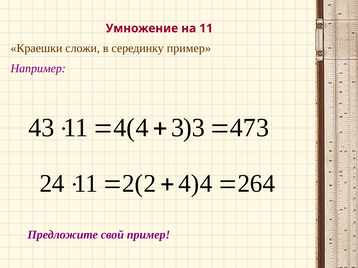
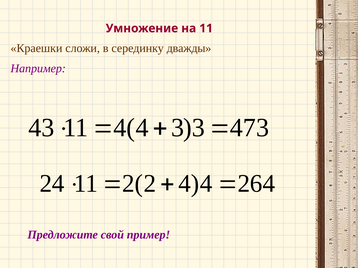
серединку пример: пример -> дважды
